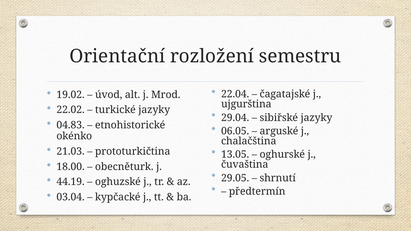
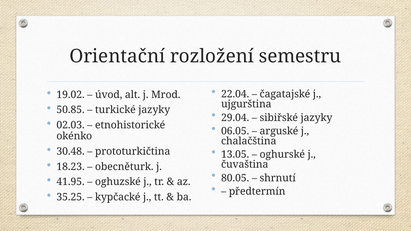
22.02: 22.02 -> 50.85
04.83: 04.83 -> 02.03
21.03: 21.03 -> 30.48
18.00: 18.00 -> 18.23
29.05: 29.05 -> 80.05
44.19: 44.19 -> 41.95
03.04: 03.04 -> 35.25
